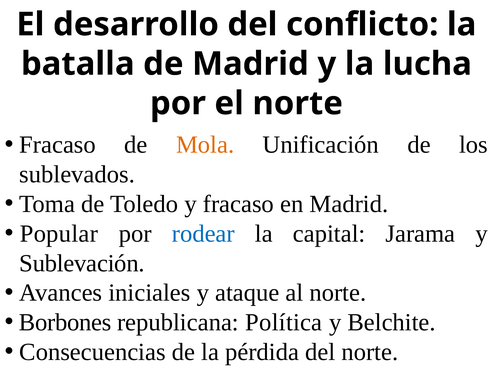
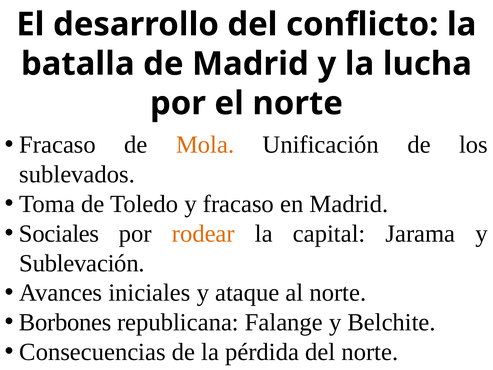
Popular: Popular -> Sociales
rodear colour: blue -> orange
Política: Política -> Falange
